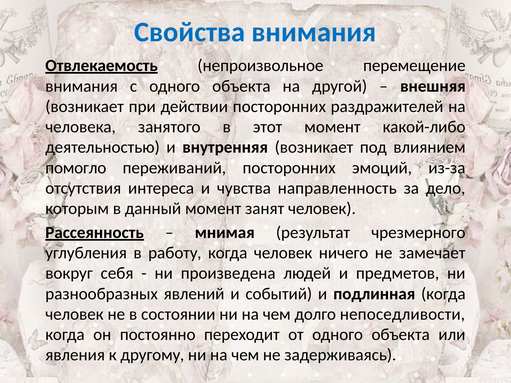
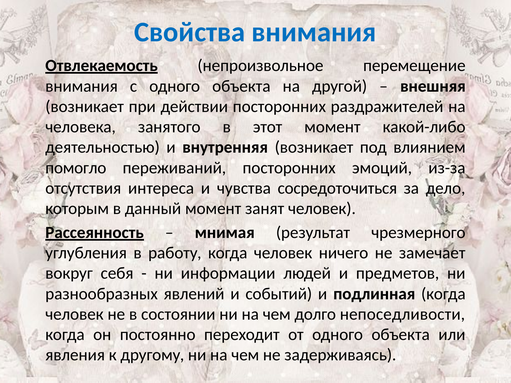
направленность: направленность -> сосредоточиться
произведена: произведена -> информации
